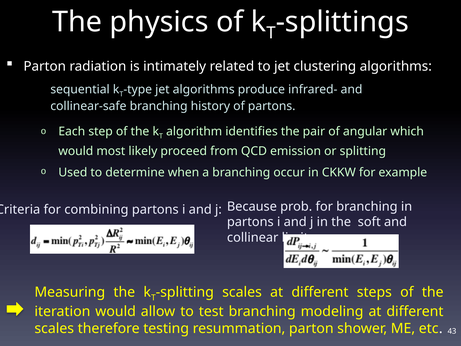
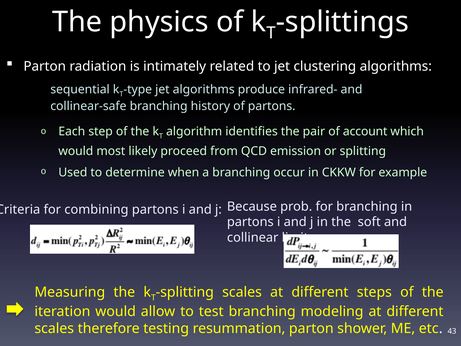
angular: angular -> account
